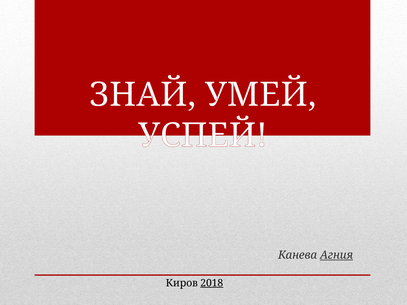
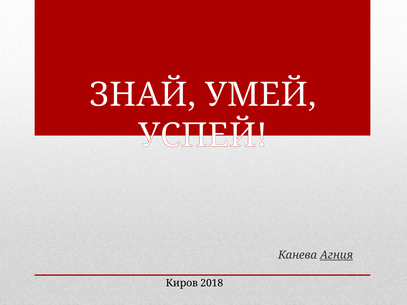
2018 underline: present -> none
